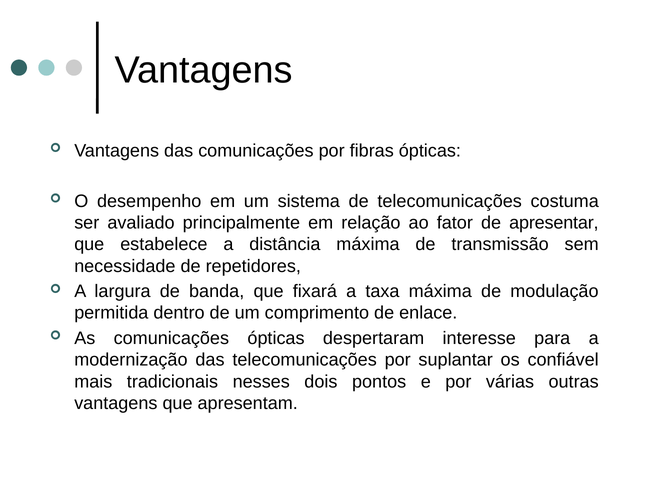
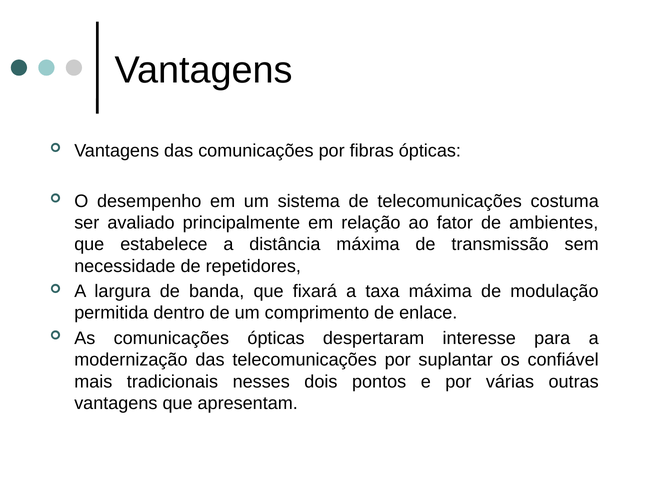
apresentar: apresentar -> ambientes
